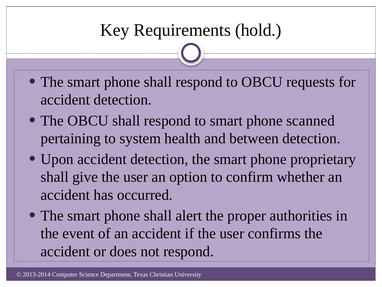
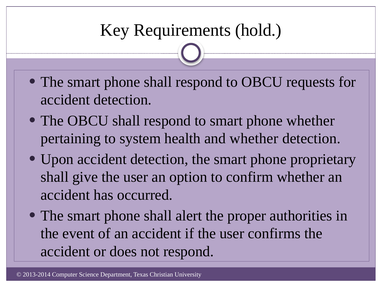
phone scanned: scanned -> whether
and between: between -> whether
